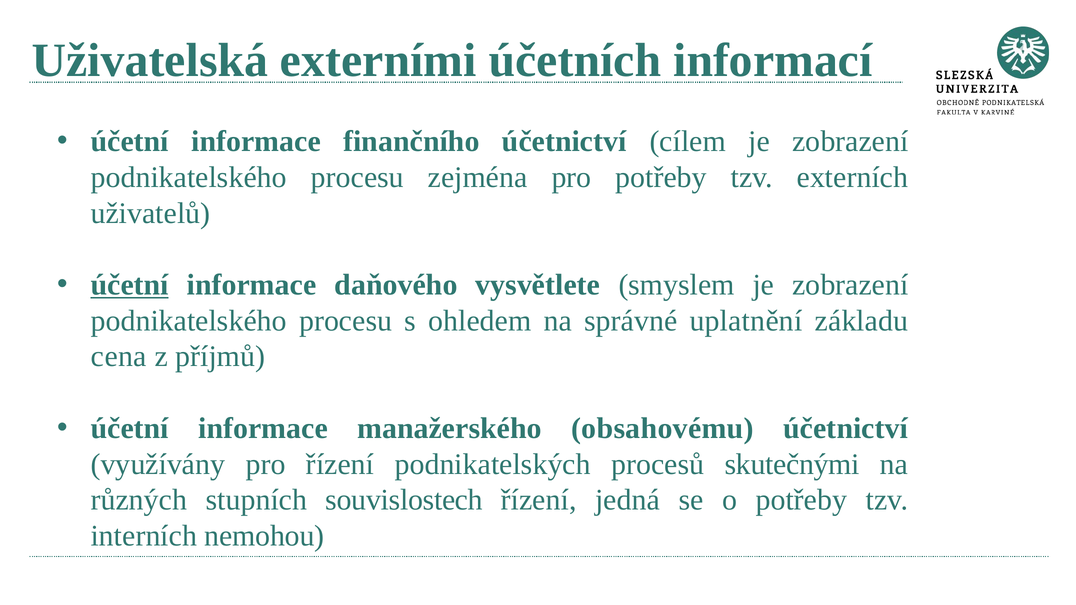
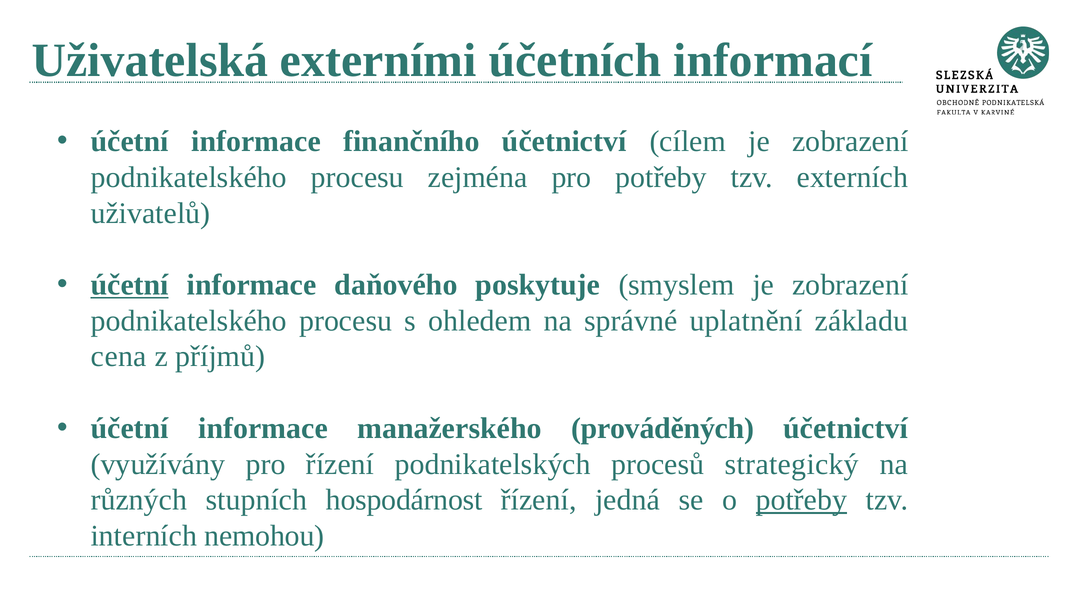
vysvětlete: vysvětlete -> poskytuje
obsahovému: obsahovému -> prováděných
skutečnými: skutečnými -> strategický
souvislostech: souvislostech -> hospodárnost
potřeby at (801, 500) underline: none -> present
